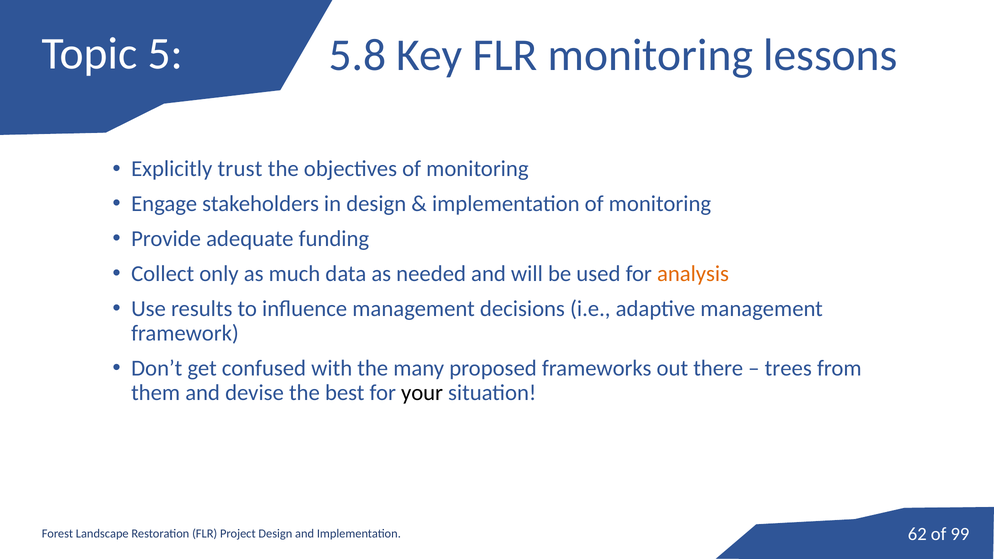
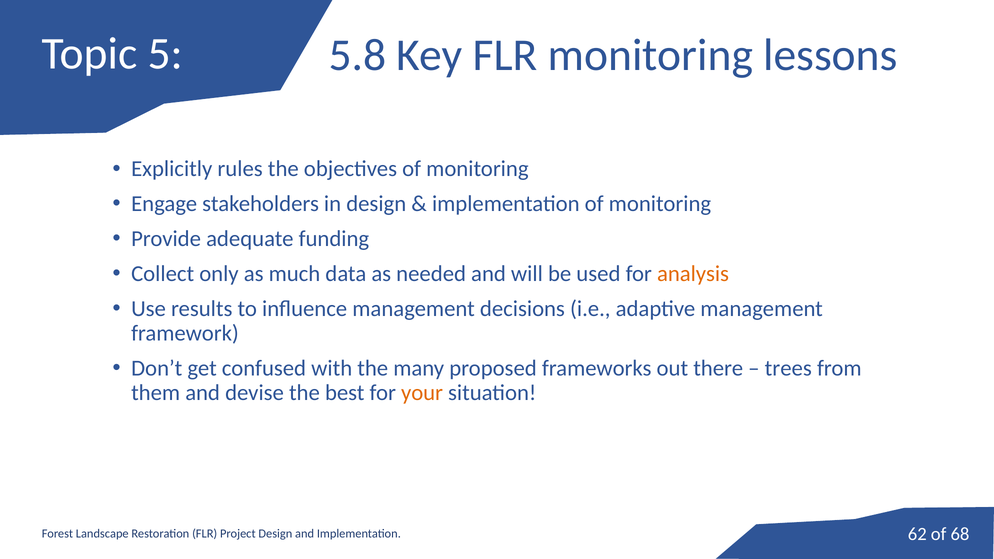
trust: trust -> rules
your colour: black -> orange
99: 99 -> 68
